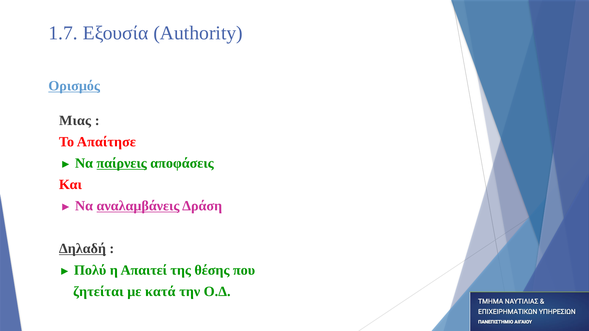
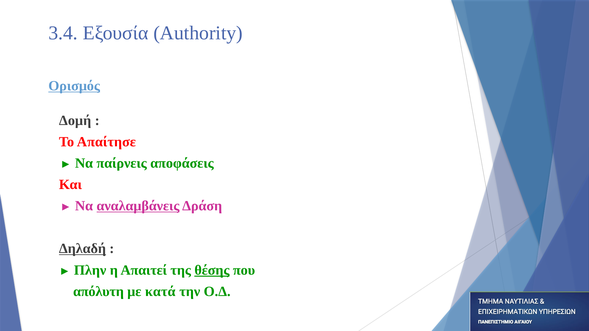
1.7: 1.7 -> 3.4
Μιας: Μιας -> Δομή
παίρνεις underline: present -> none
Πολύ: Πολύ -> Πλην
θέσης underline: none -> present
ζητείται: ζητείται -> απόλυτη
